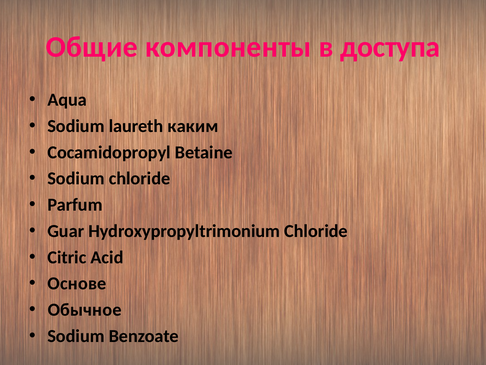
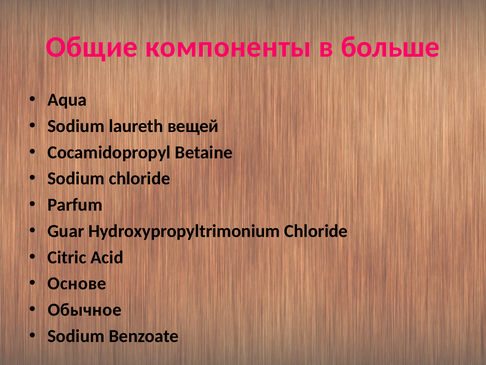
доступа: доступа -> больше
каким: каким -> вещей
